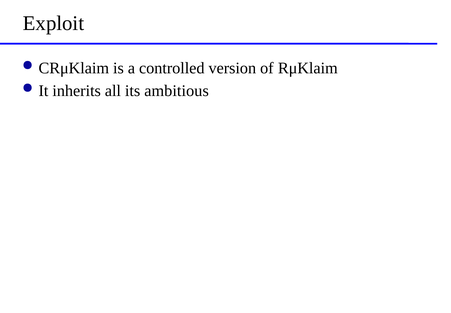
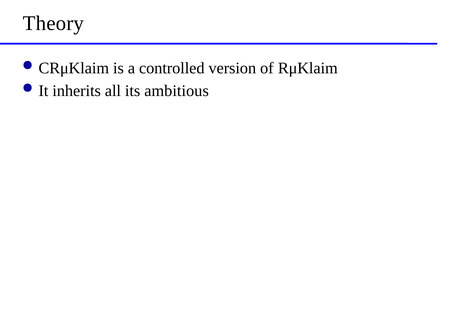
Exploit: Exploit -> Theory
